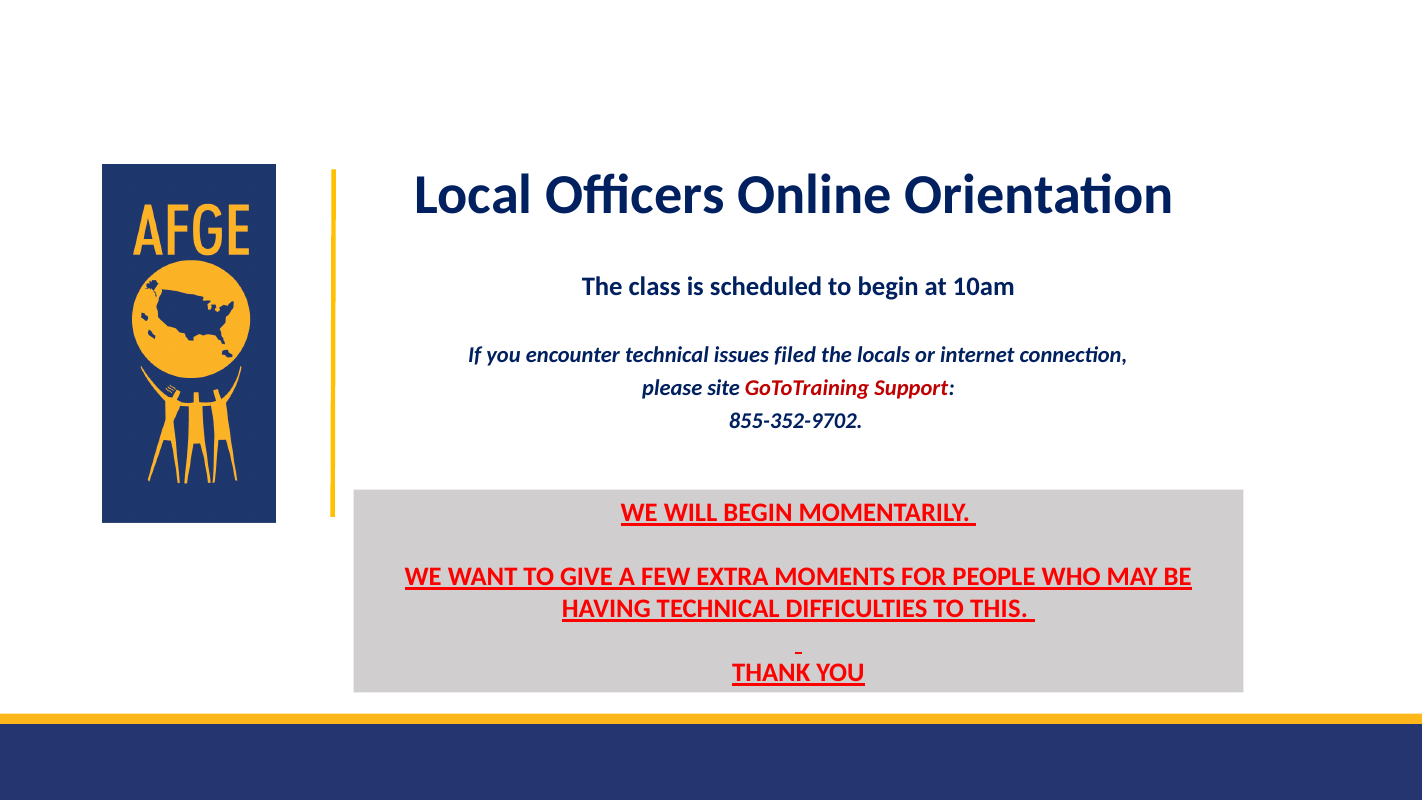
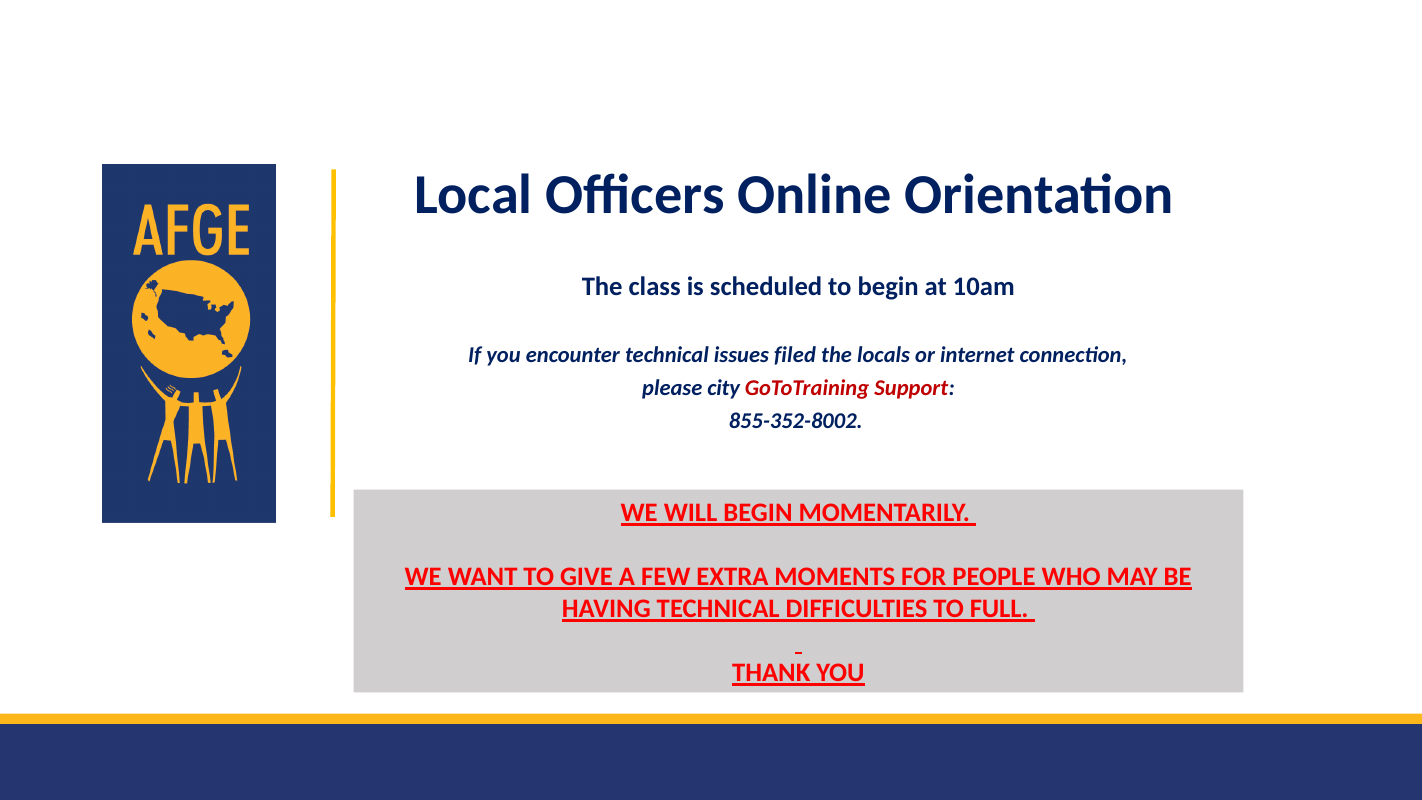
site: site -> city
855-352-9702: 855-352-9702 -> 855-352-8002
THIS: THIS -> FULL
